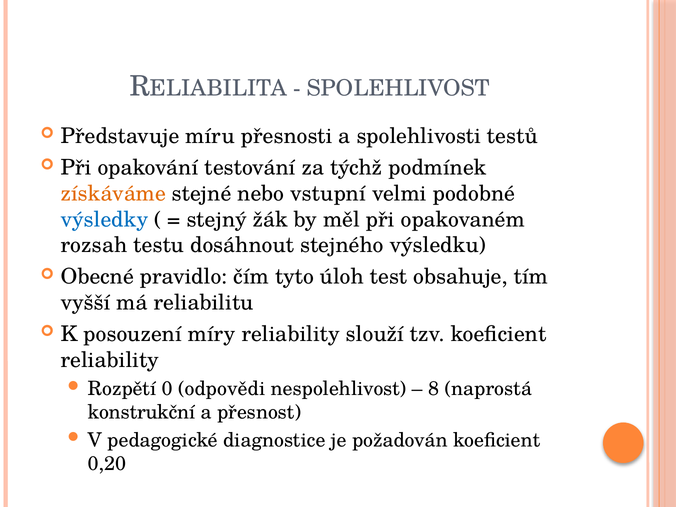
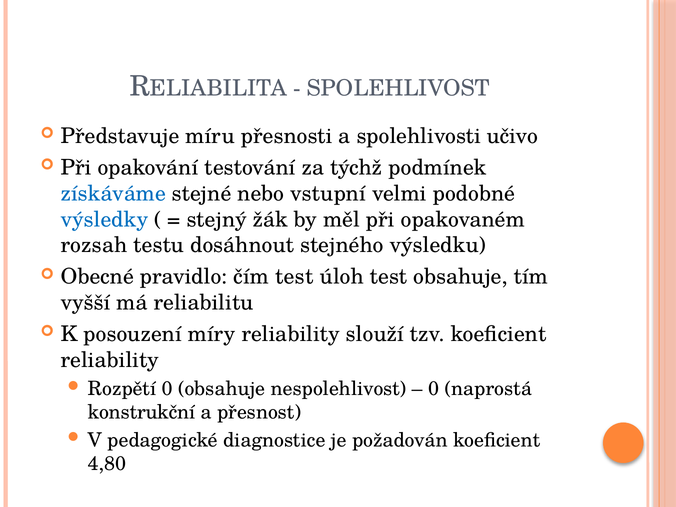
testů: testů -> učivo
získáváme colour: orange -> blue
čím tyto: tyto -> test
0 odpovědi: odpovědi -> obsahuje
8 at (434, 389): 8 -> 0
0,20: 0,20 -> 4,80
